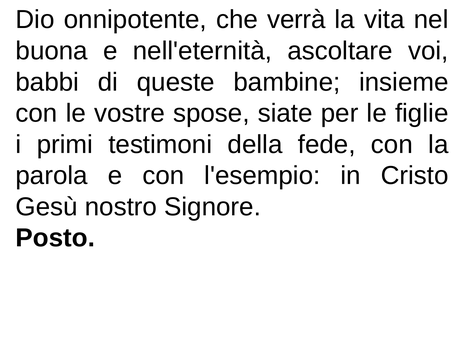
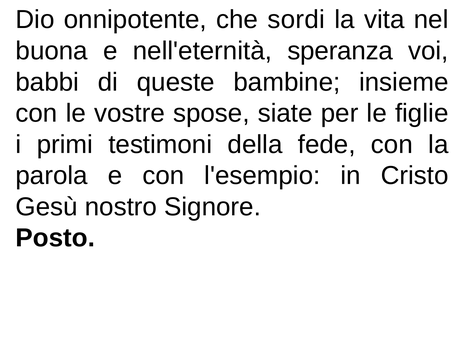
verrà: verrà -> sordi
ascoltare: ascoltare -> speranza
